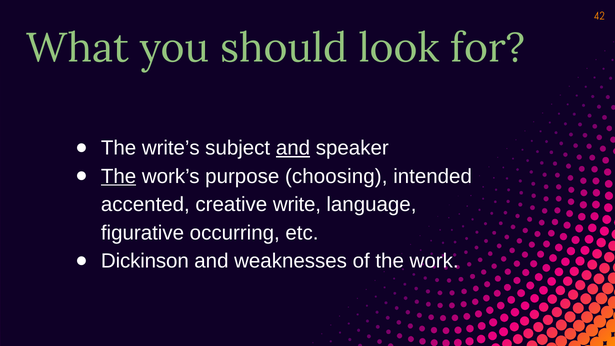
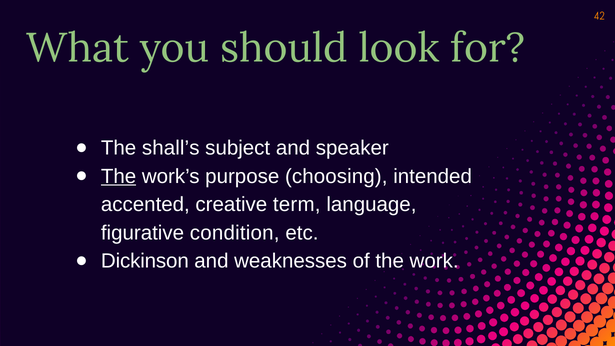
write’s: write’s -> shall’s
and at (293, 148) underline: present -> none
write: write -> term
occurring: occurring -> condition
